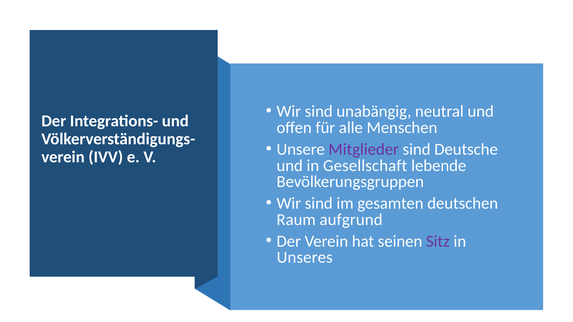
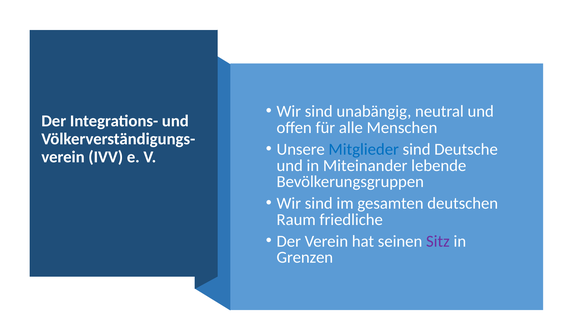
Mitglieder colour: purple -> blue
Gesellschaft: Gesellschaft -> Miteinander
aufgrund: aufgrund -> friedliche
Unseres: Unseres -> Grenzen
